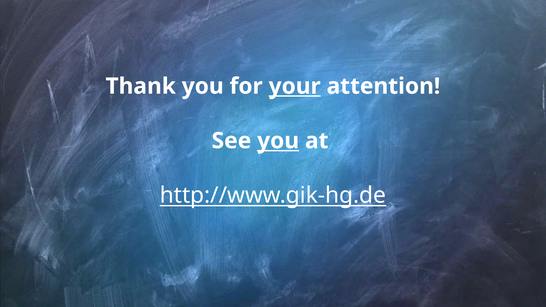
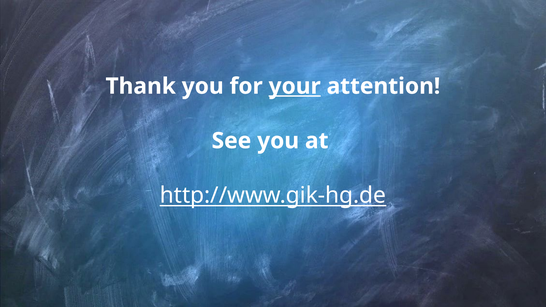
you at (278, 141) underline: present -> none
